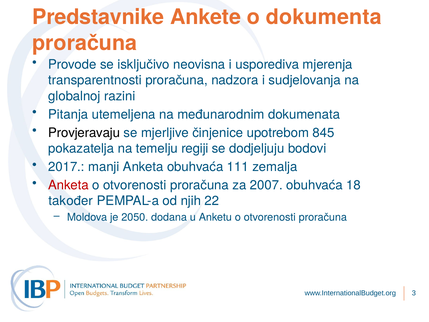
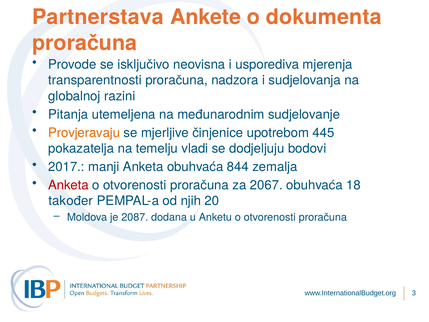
Predstavnike: Predstavnike -> Partnerstava
dokumenata: dokumenata -> sudjelovanje
Provjeravaju colour: black -> orange
845: 845 -> 445
regiji: regiji -> vladi
111: 111 -> 844
2007: 2007 -> 2067
22: 22 -> 20
2050: 2050 -> 2087
